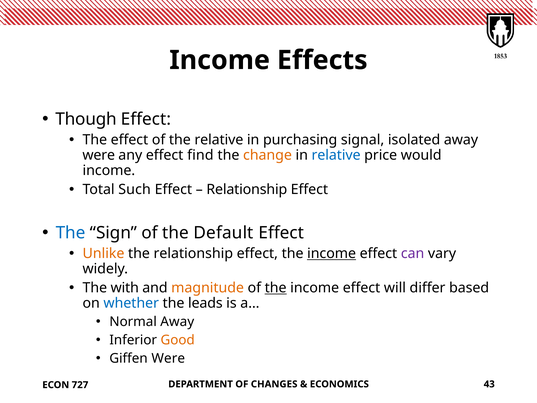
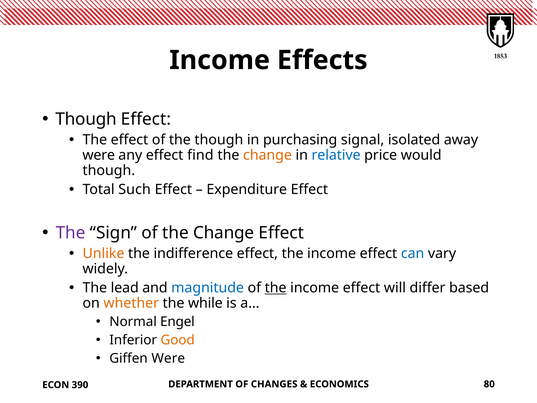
the relative: relative -> though
income at (109, 170): income -> though
Relationship at (247, 189): Relationship -> Expenditure
The at (71, 233) colour: blue -> purple
of the Default: Default -> Change
the relationship: relationship -> indifference
income at (332, 253) underline: present -> none
can colour: purple -> blue
with: with -> lead
magnitude colour: orange -> blue
whether colour: blue -> orange
leads: leads -> while
Normal Away: Away -> Engel
43: 43 -> 80
727: 727 -> 390
